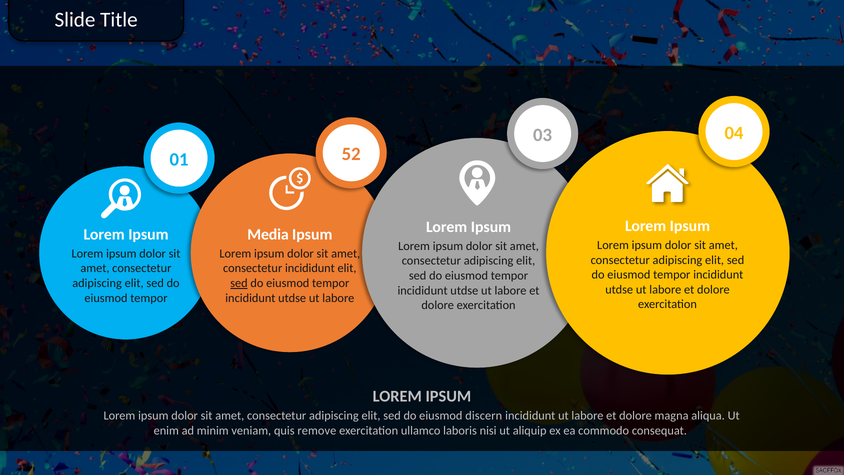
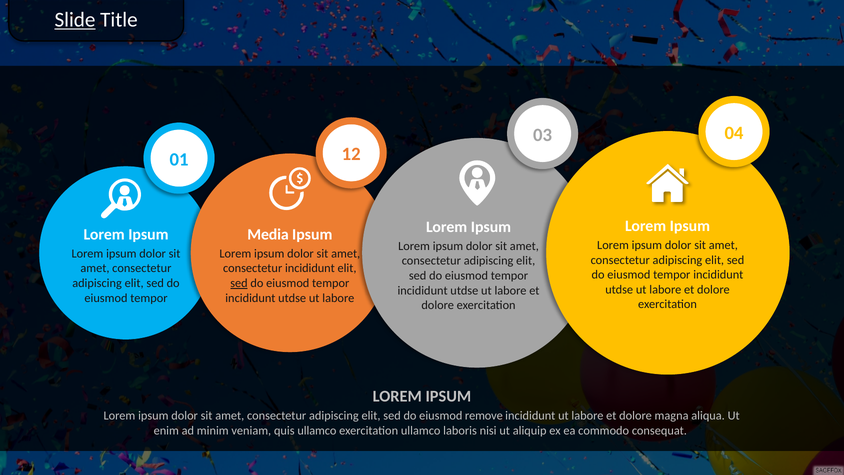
Slide underline: none -> present
52: 52 -> 12
discern: discern -> remove
quis remove: remove -> ullamco
